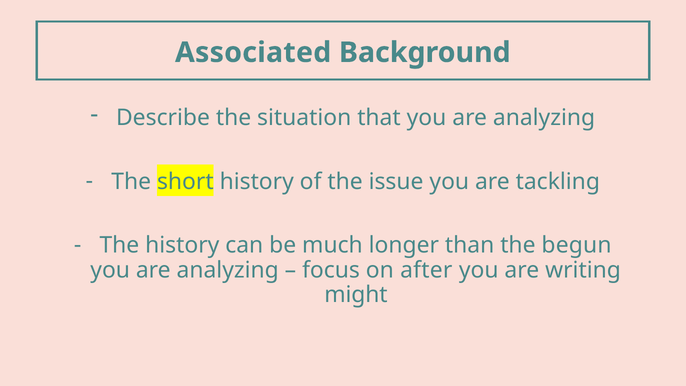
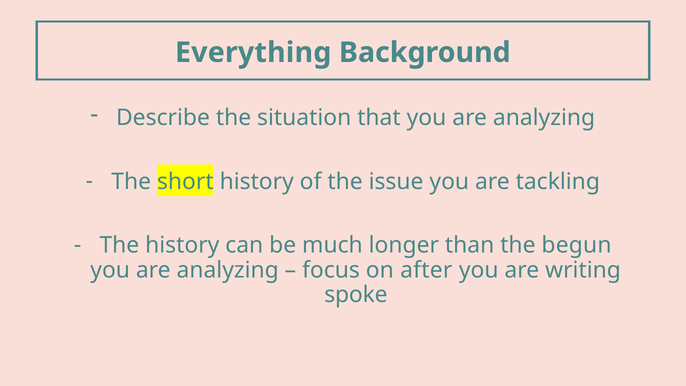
Associated: Associated -> Everything
might: might -> spoke
